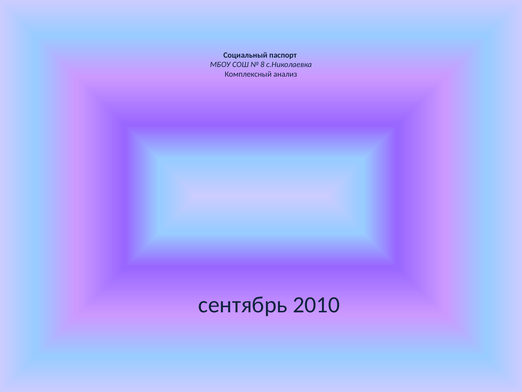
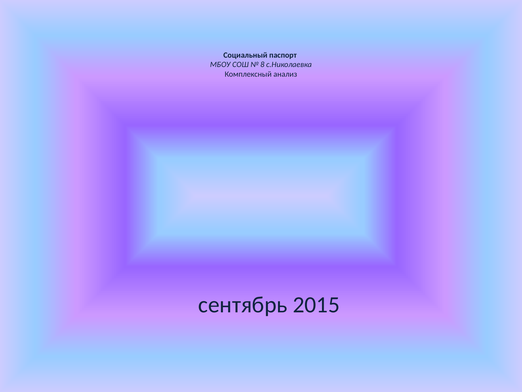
2010: 2010 -> 2015
